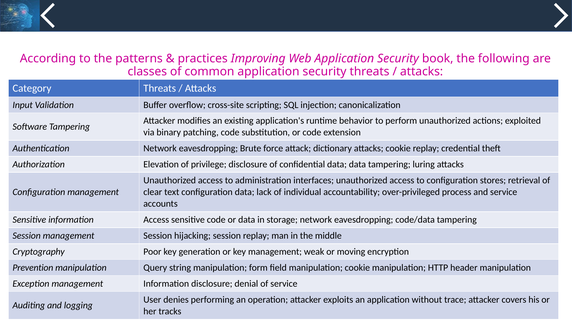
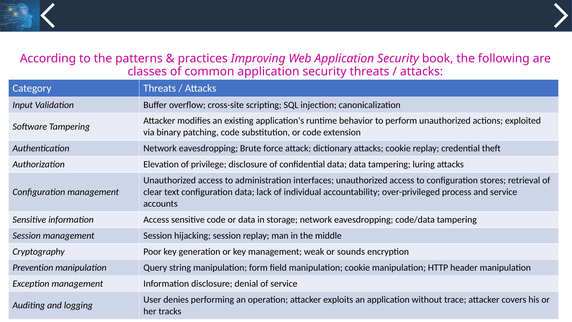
moving: moving -> sounds
